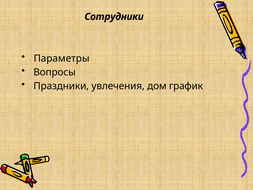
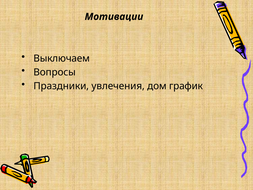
Сотрудники: Сотрудники -> Мотивации
Параметры: Параметры -> Выключаем
